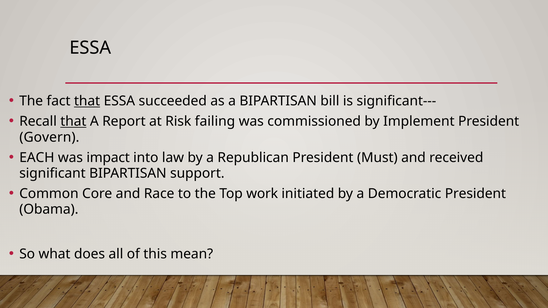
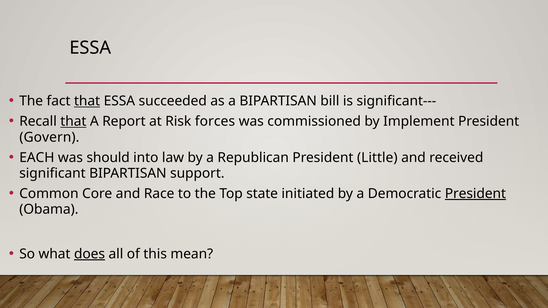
failing: failing -> forces
impact: impact -> should
Must: Must -> Little
work: work -> state
President at (475, 194) underline: none -> present
does underline: none -> present
